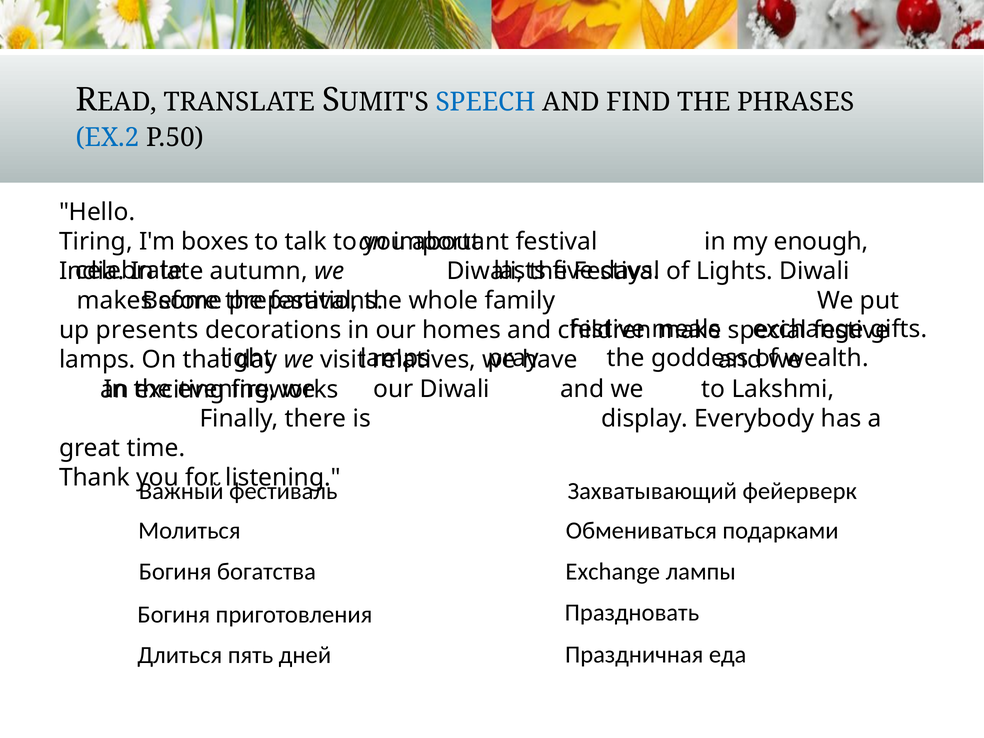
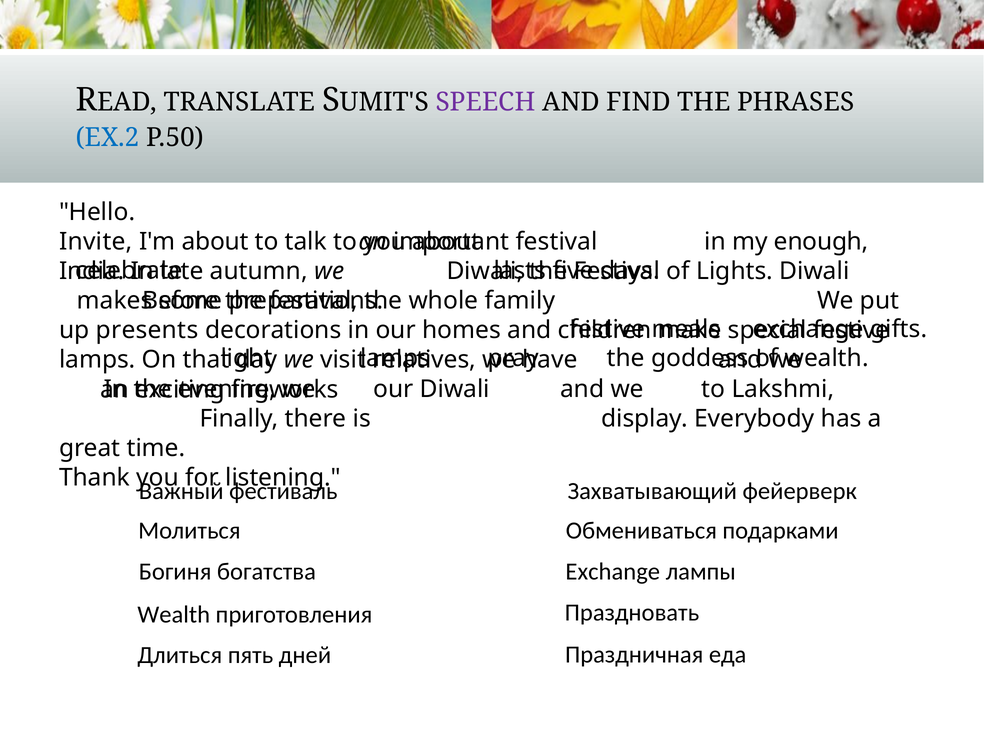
SPEECH colour: blue -> purple
Tiring: Tiring -> Invite
I'm boxes: boxes -> about
Богиня at (174, 615): Богиня -> Wealth
